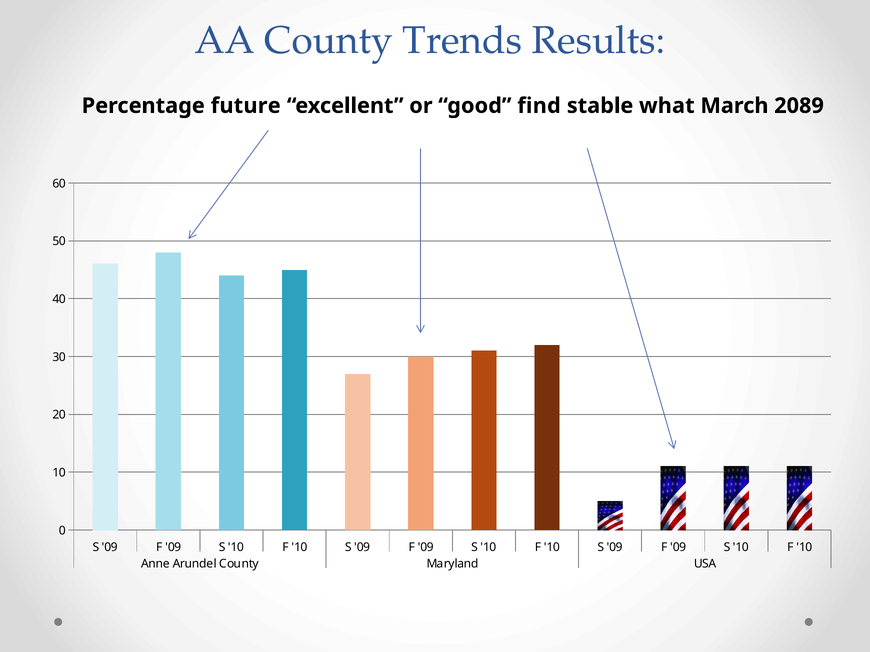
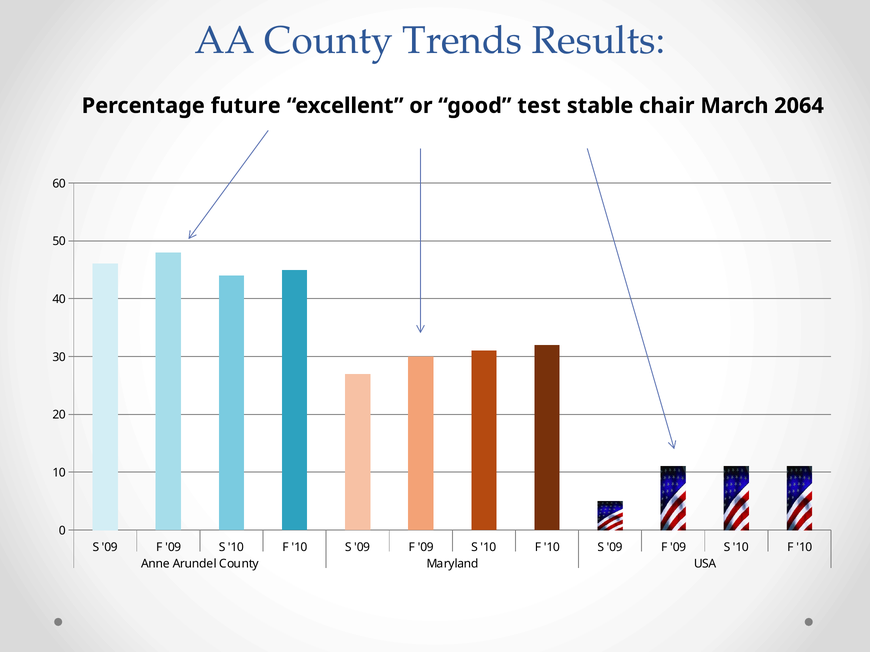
find: find -> test
what: what -> chair
2089: 2089 -> 2064
